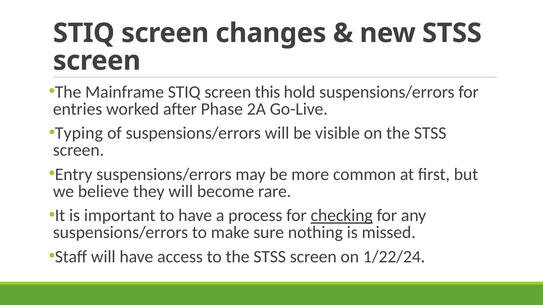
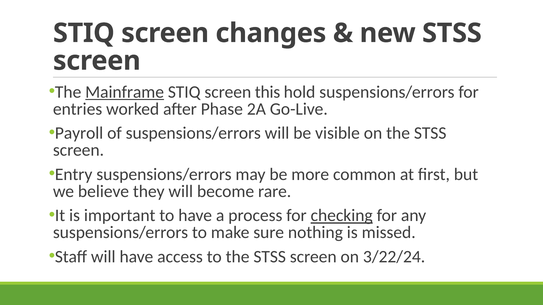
Mainframe underline: none -> present
Typing: Typing -> Payroll
1/22/24: 1/22/24 -> 3/22/24
